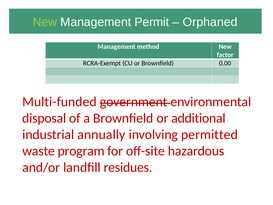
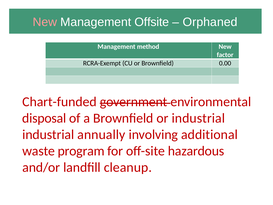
New at (45, 22) colour: light green -> pink
Permit: Permit -> Offsite
Multi-funded: Multi-funded -> Chart-funded
or additional: additional -> industrial
permitted: permitted -> additional
residues: residues -> cleanup
